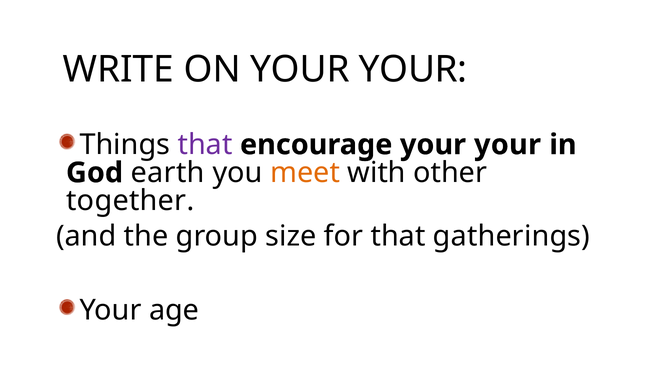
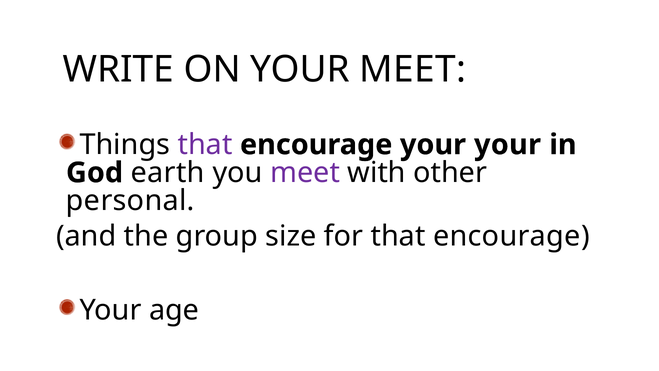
ON YOUR YOUR: YOUR -> MEET
meet at (305, 173) colour: orange -> purple
together: together -> personal
for that gatherings: gatherings -> encourage
